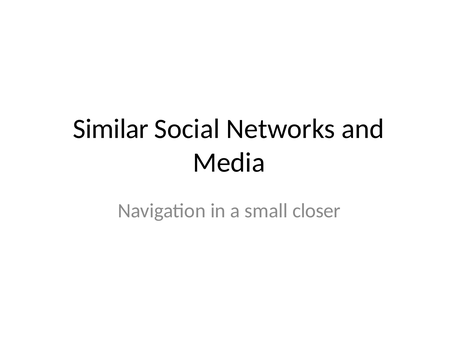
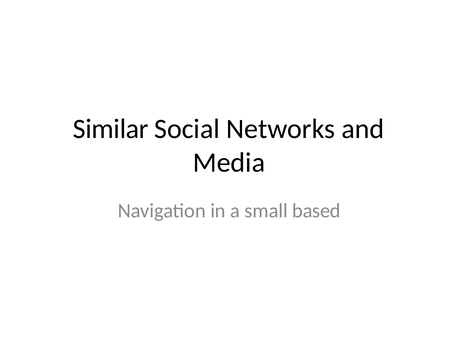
closer: closer -> based
